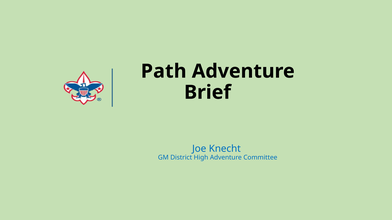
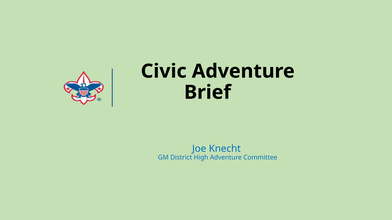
Path: Path -> Civic
